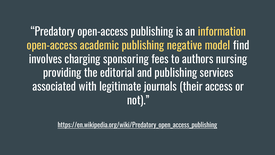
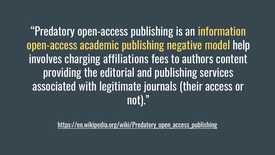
find: find -> help
sponsoring: sponsoring -> affiliations
nursing: nursing -> content
